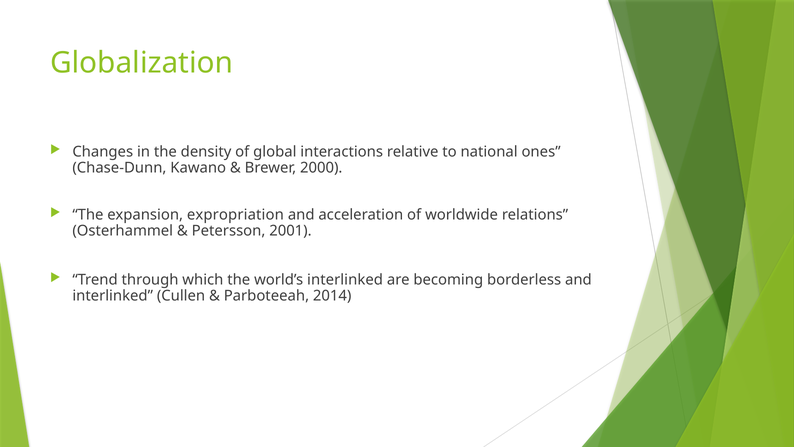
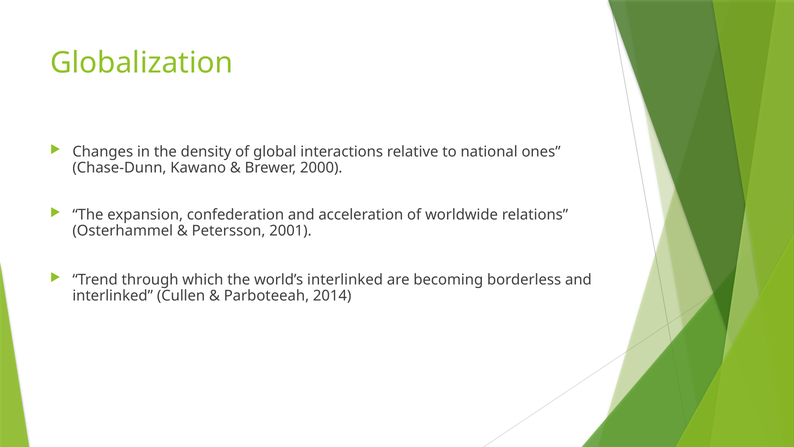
expropriation: expropriation -> confederation
